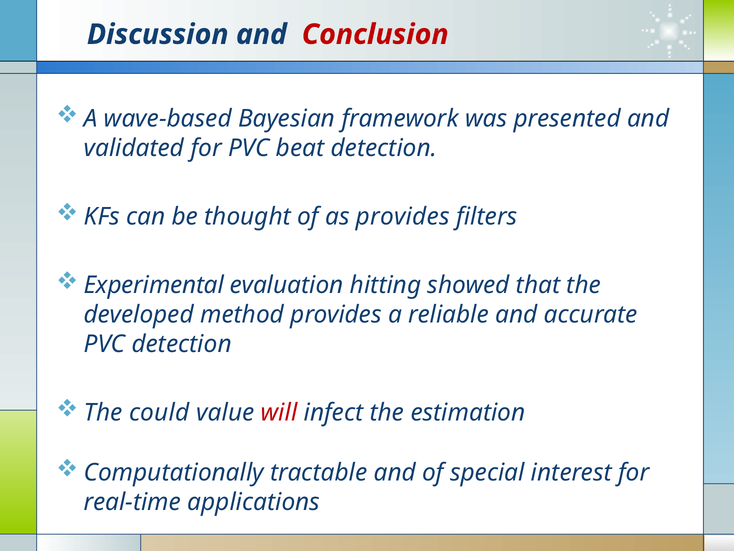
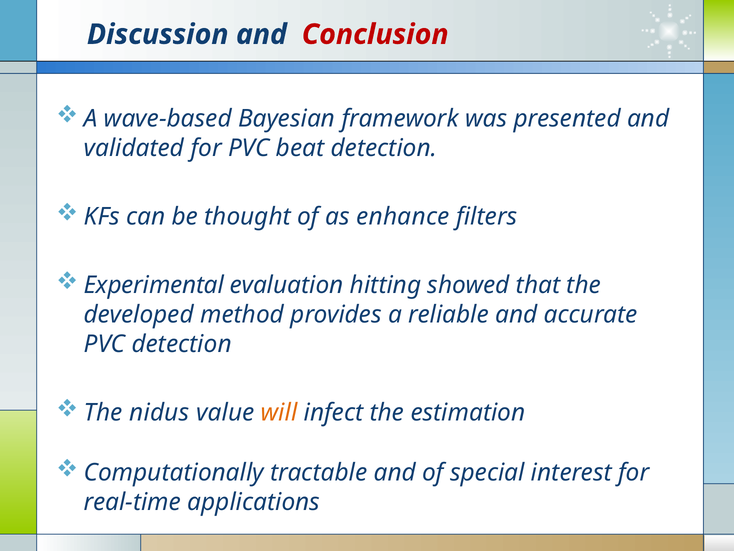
as provides: provides -> enhance
could: could -> nidus
will colour: red -> orange
